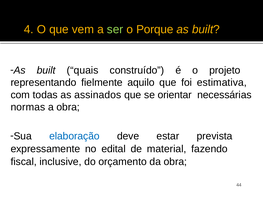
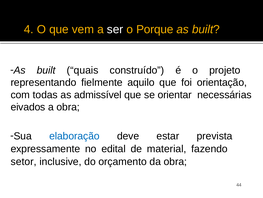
ser colour: light green -> white
estimativa: estimativa -> orientação
assinados: assinados -> admissível
normas: normas -> eivados
fiscal: fiscal -> setor
